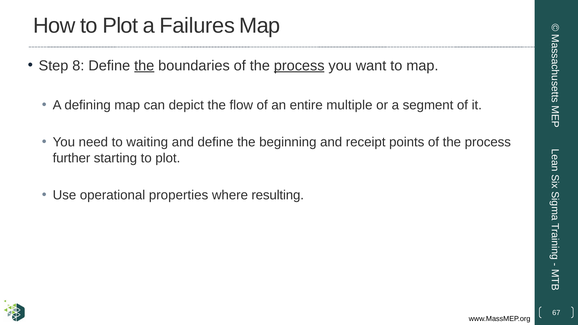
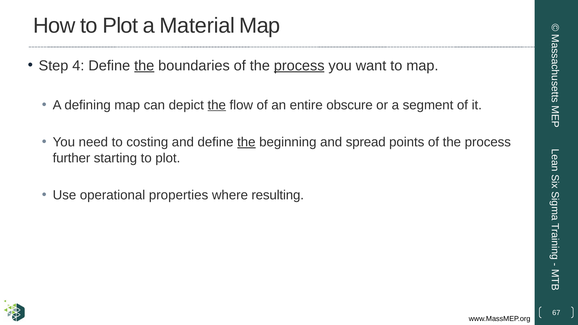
Failures: Failures -> Material
8: 8 -> 4
the at (217, 105) underline: none -> present
multiple: multiple -> obscure
waiting: waiting -> costing
the at (246, 142) underline: none -> present
receipt: receipt -> spread
